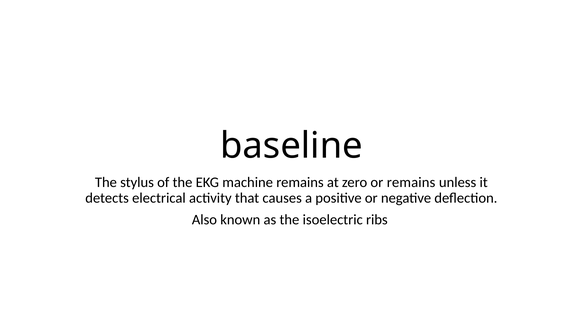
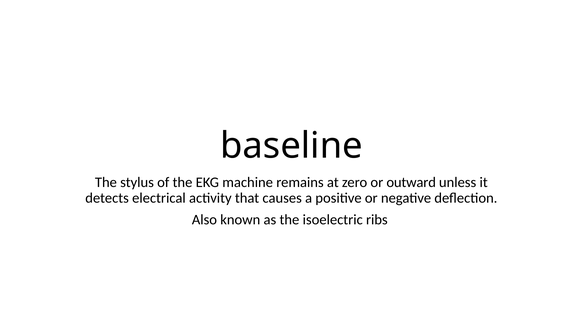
or remains: remains -> outward
